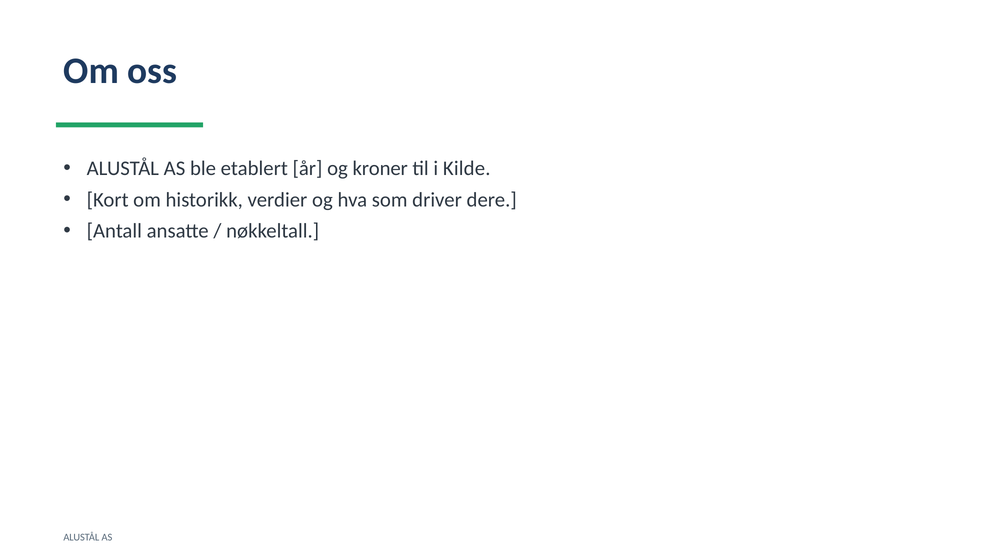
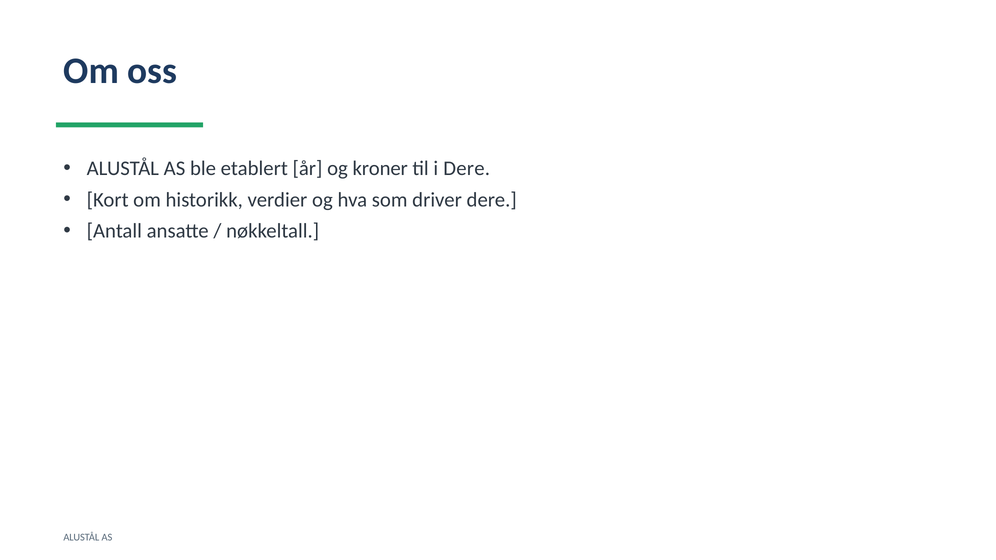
i Kilde: Kilde -> Dere
